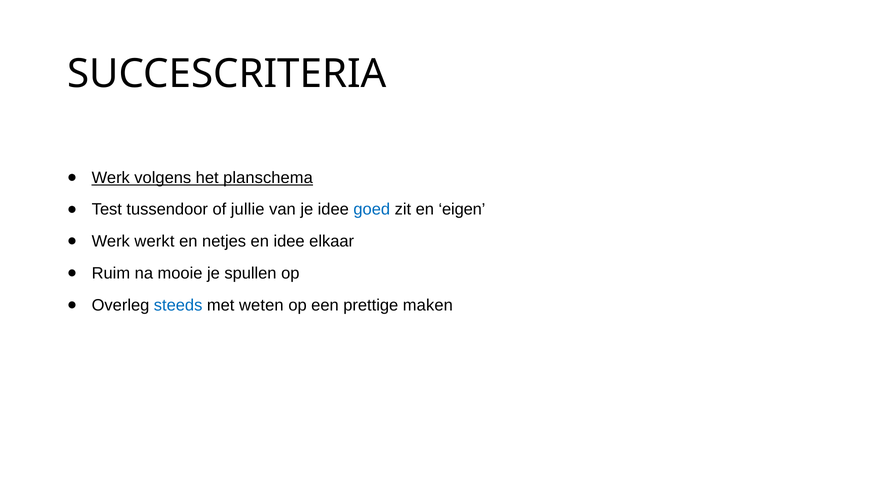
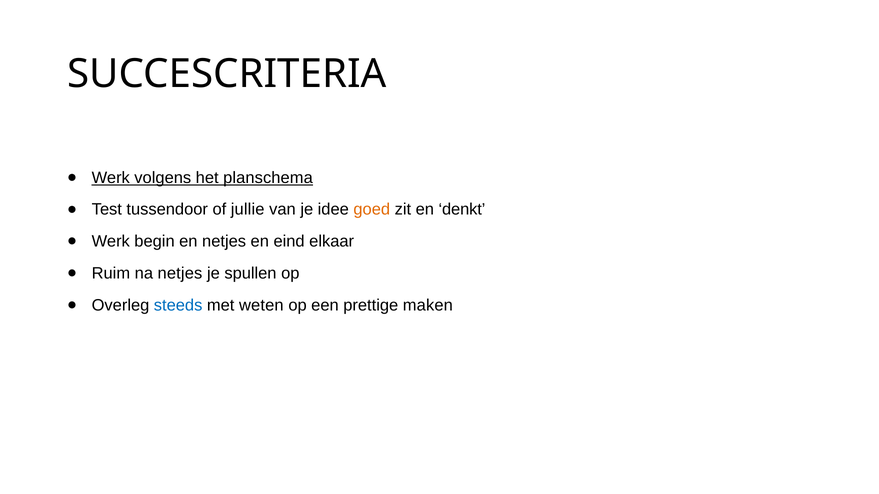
goed colour: blue -> orange
eigen: eigen -> denkt
werkt: werkt -> begin
en idee: idee -> eind
na mooie: mooie -> netjes
